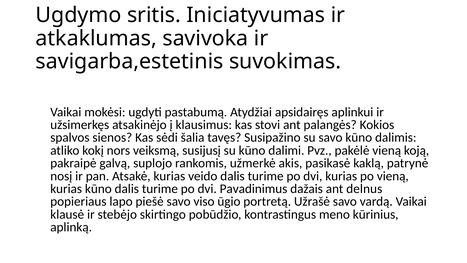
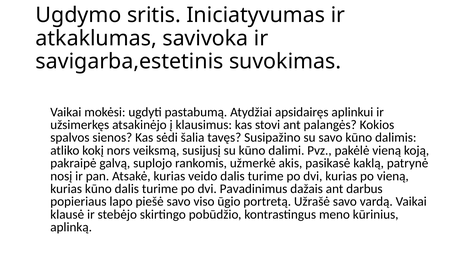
delnus: delnus -> darbus
